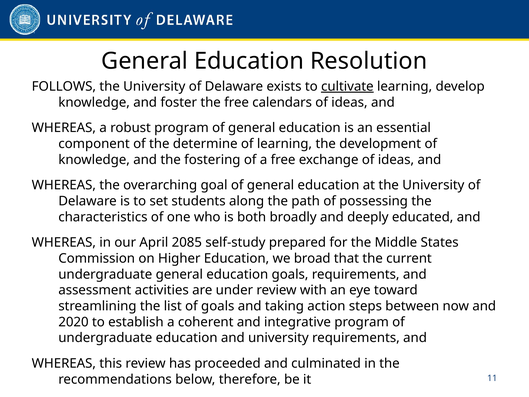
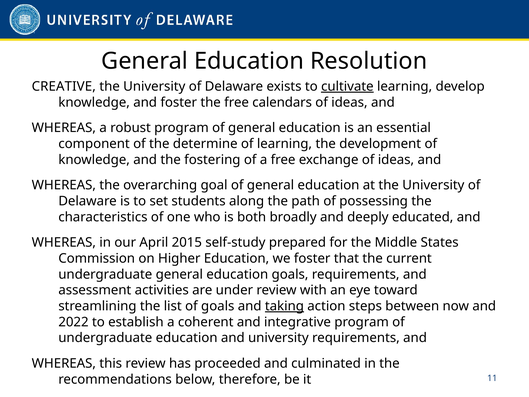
FOLLOWS: FOLLOWS -> CREATIVE
2085: 2085 -> 2015
we broad: broad -> foster
taking underline: none -> present
2020: 2020 -> 2022
